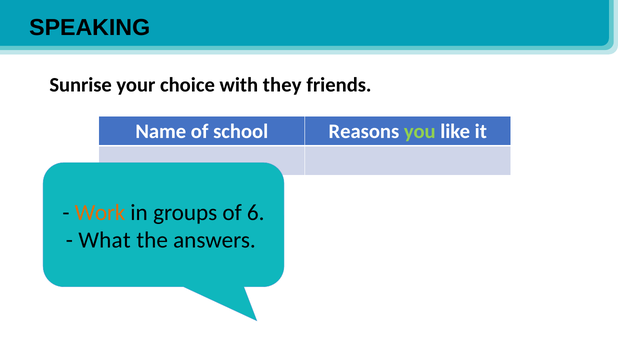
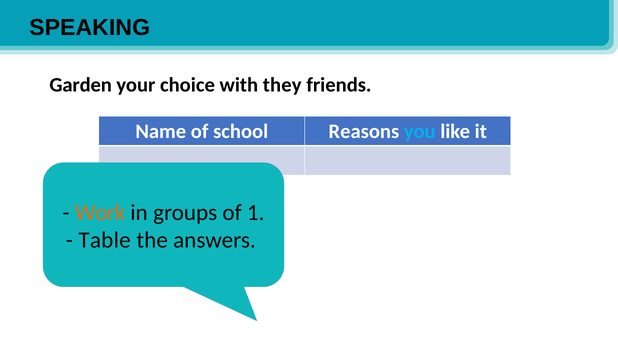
Sunrise: Sunrise -> Garden
you colour: light green -> light blue
6: 6 -> 1
What: What -> Table
